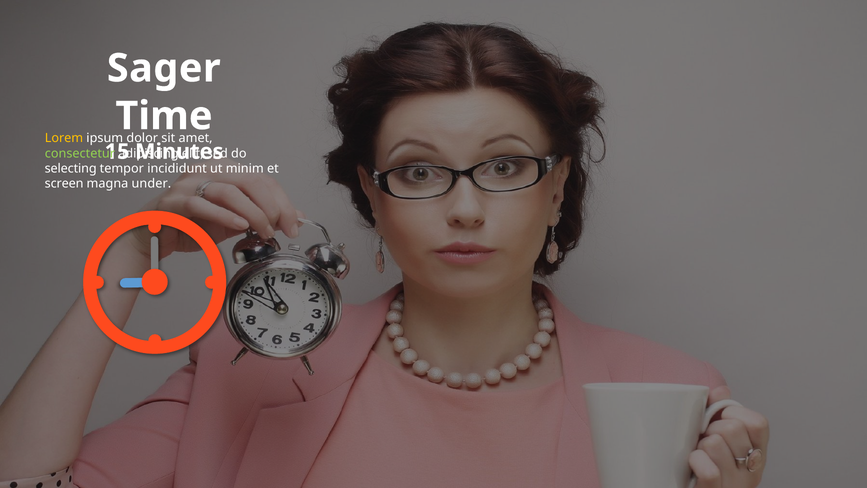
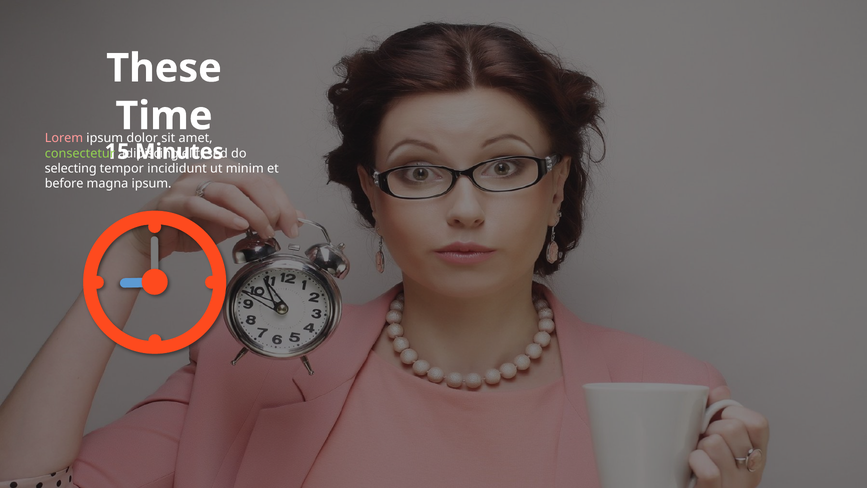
Sager: Sager -> These
Lorem colour: yellow -> pink
screen: screen -> before
magna under: under -> ipsum
